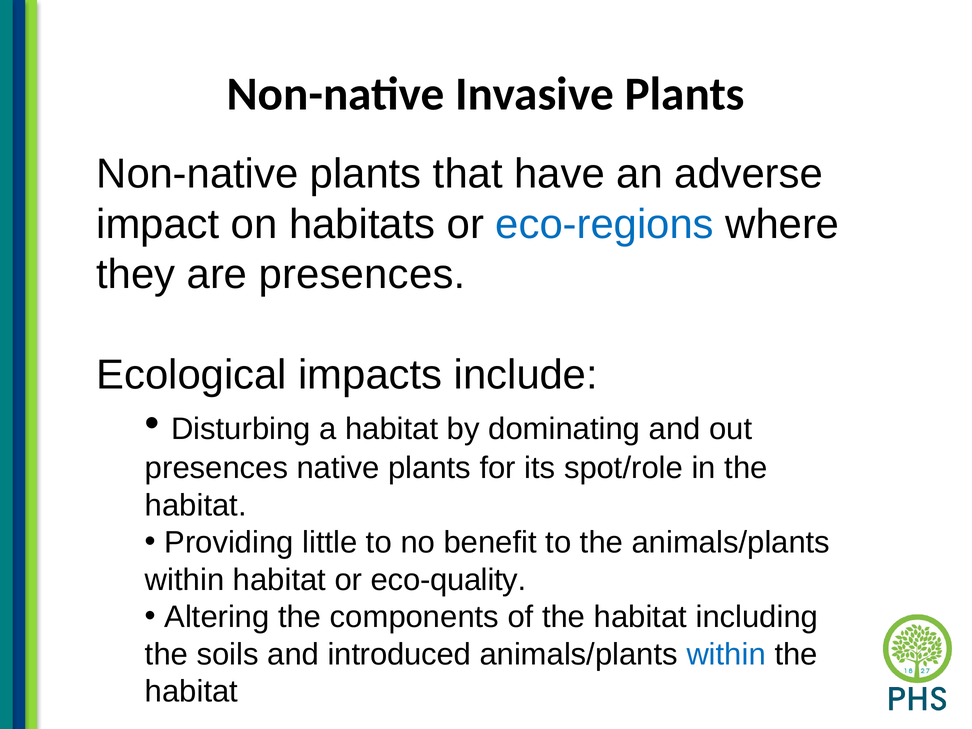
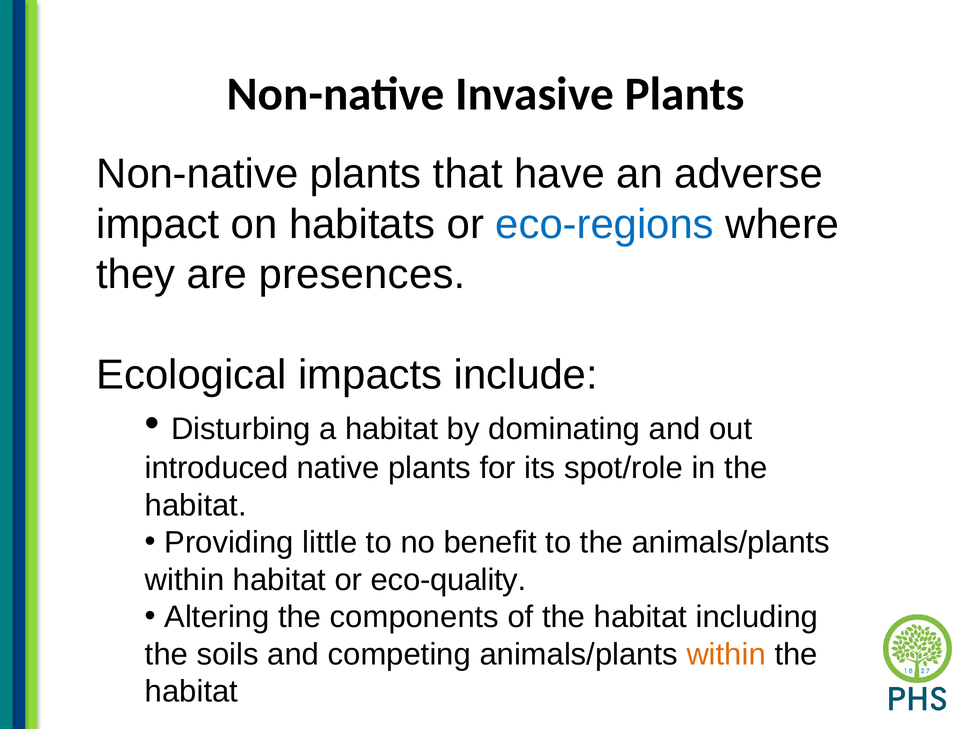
presences at (217, 468): presences -> introduced
introduced: introduced -> competing
within at (726, 654) colour: blue -> orange
